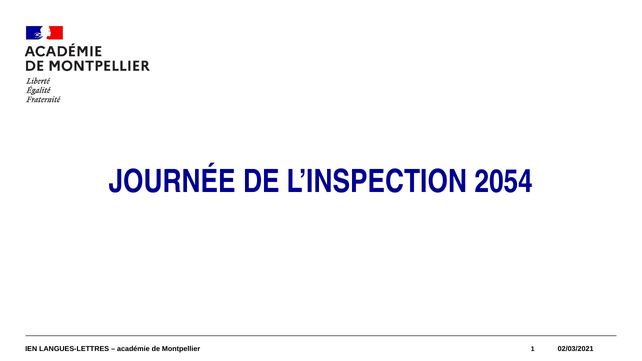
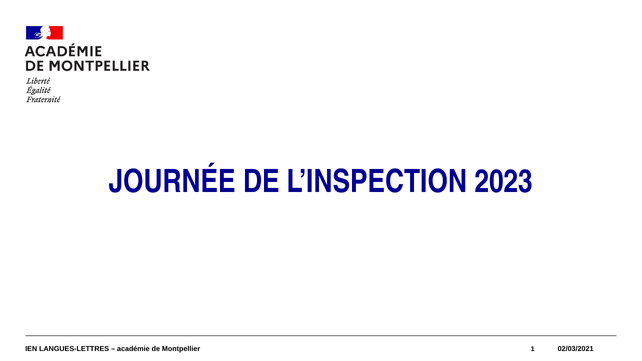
2054: 2054 -> 2023
